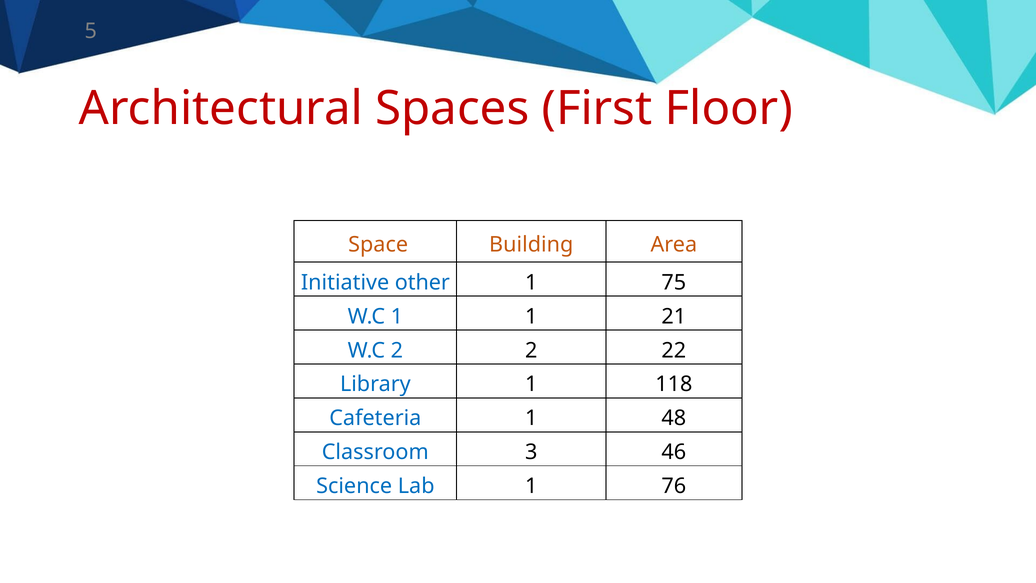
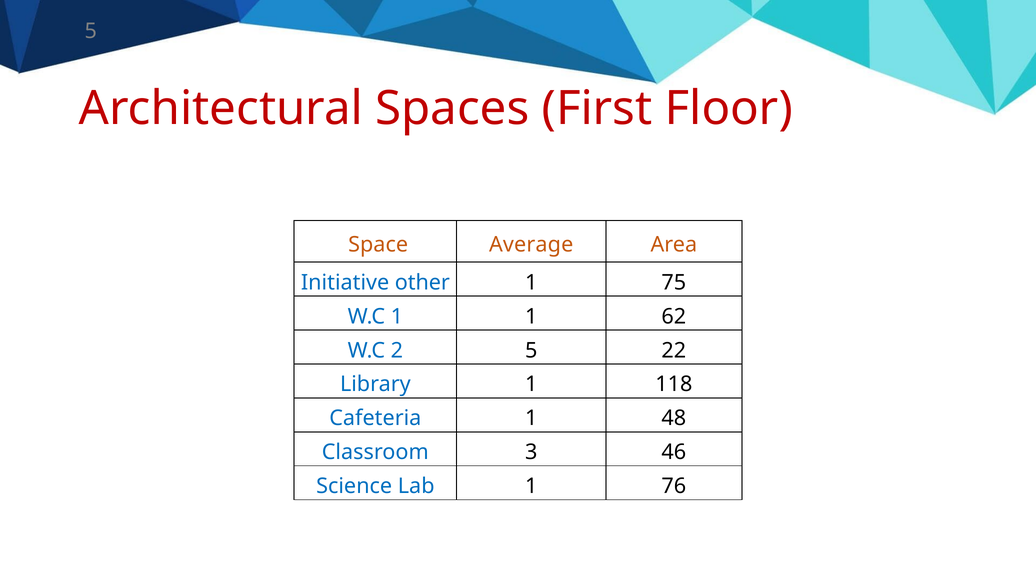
Building: Building -> Average
21: 21 -> 62
2 2: 2 -> 5
